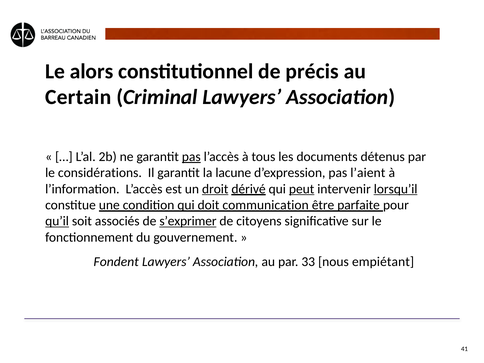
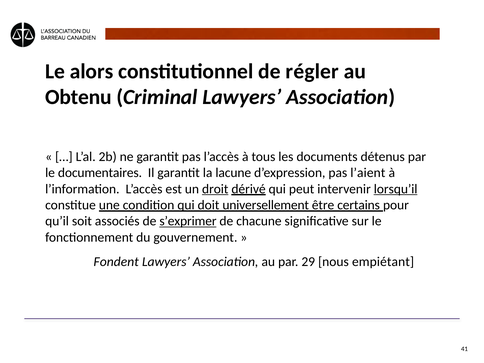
précis: précis -> régler
Certain: Certain -> Obtenu
pas at (191, 157) underline: present -> none
considérations: considérations -> documentaires
peut underline: present -> none
communication: communication -> universellement
parfaite: parfaite -> certains
qu’il underline: present -> none
citoyens: citoyens -> chacune
33: 33 -> 29
